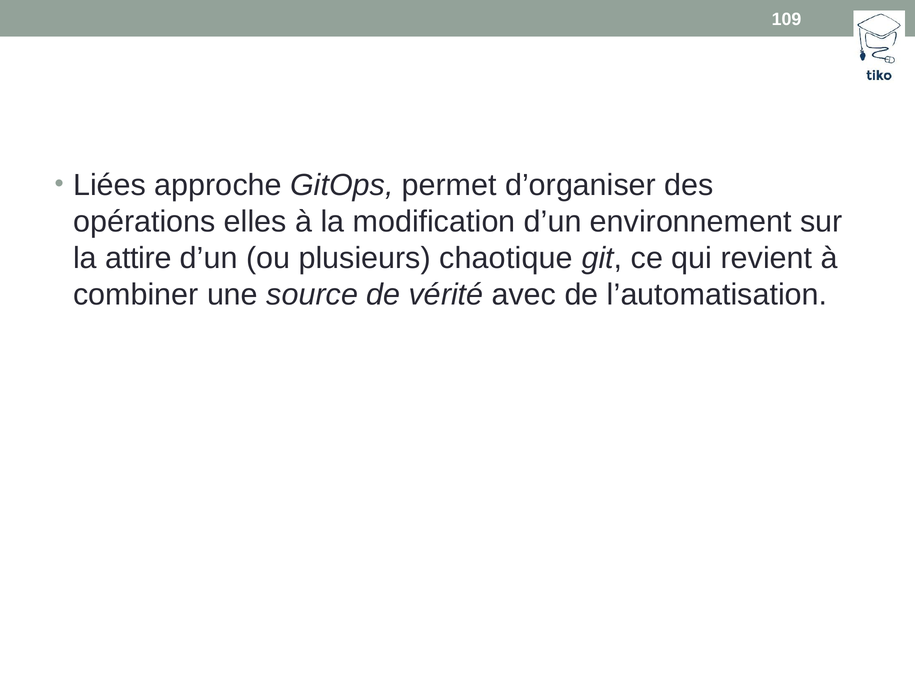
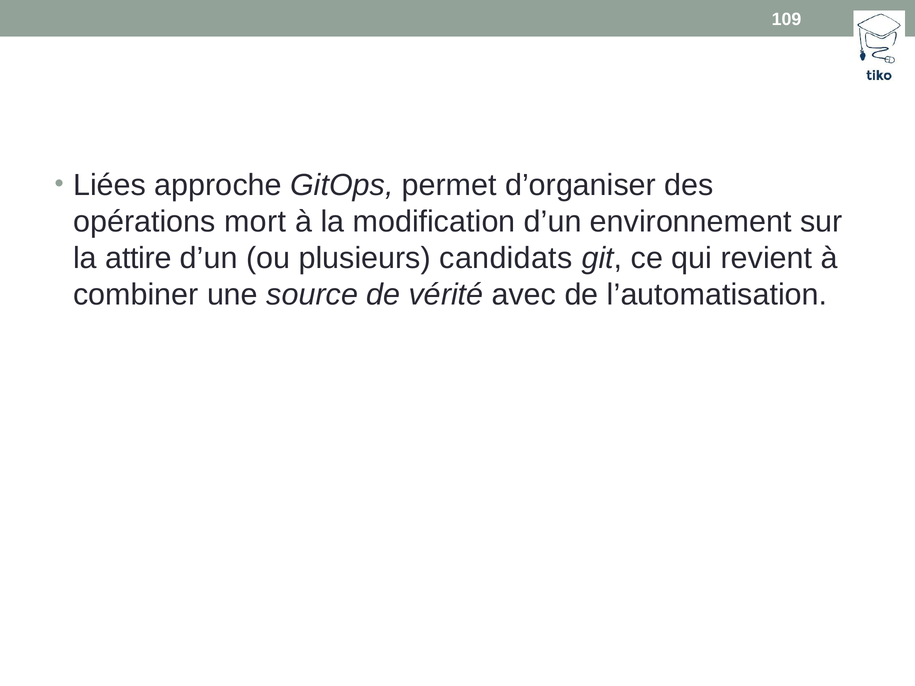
elles: elles -> mort
chaotique: chaotique -> candidats
